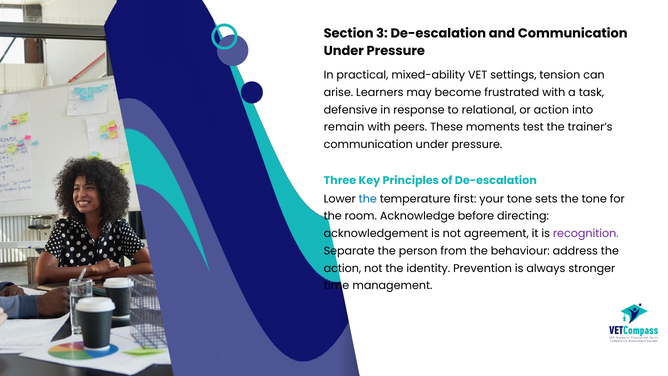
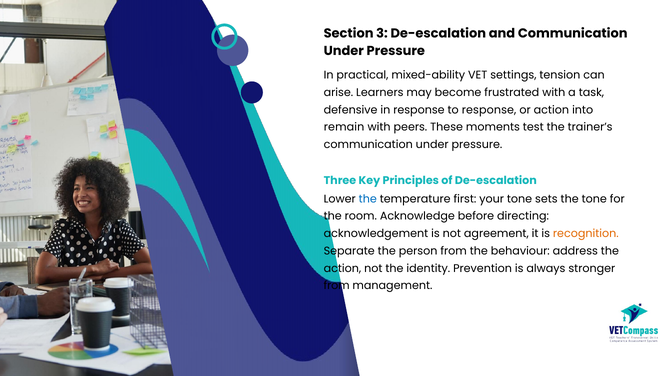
to relational: relational -> response
recognition colour: purple -> orange
time at (337, 286): time -> from
